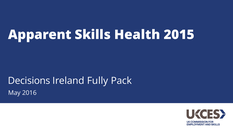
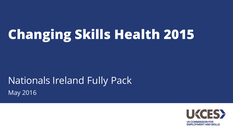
Apparent: Apparent -> Changing
Decisions: Decisions -> Nationals
